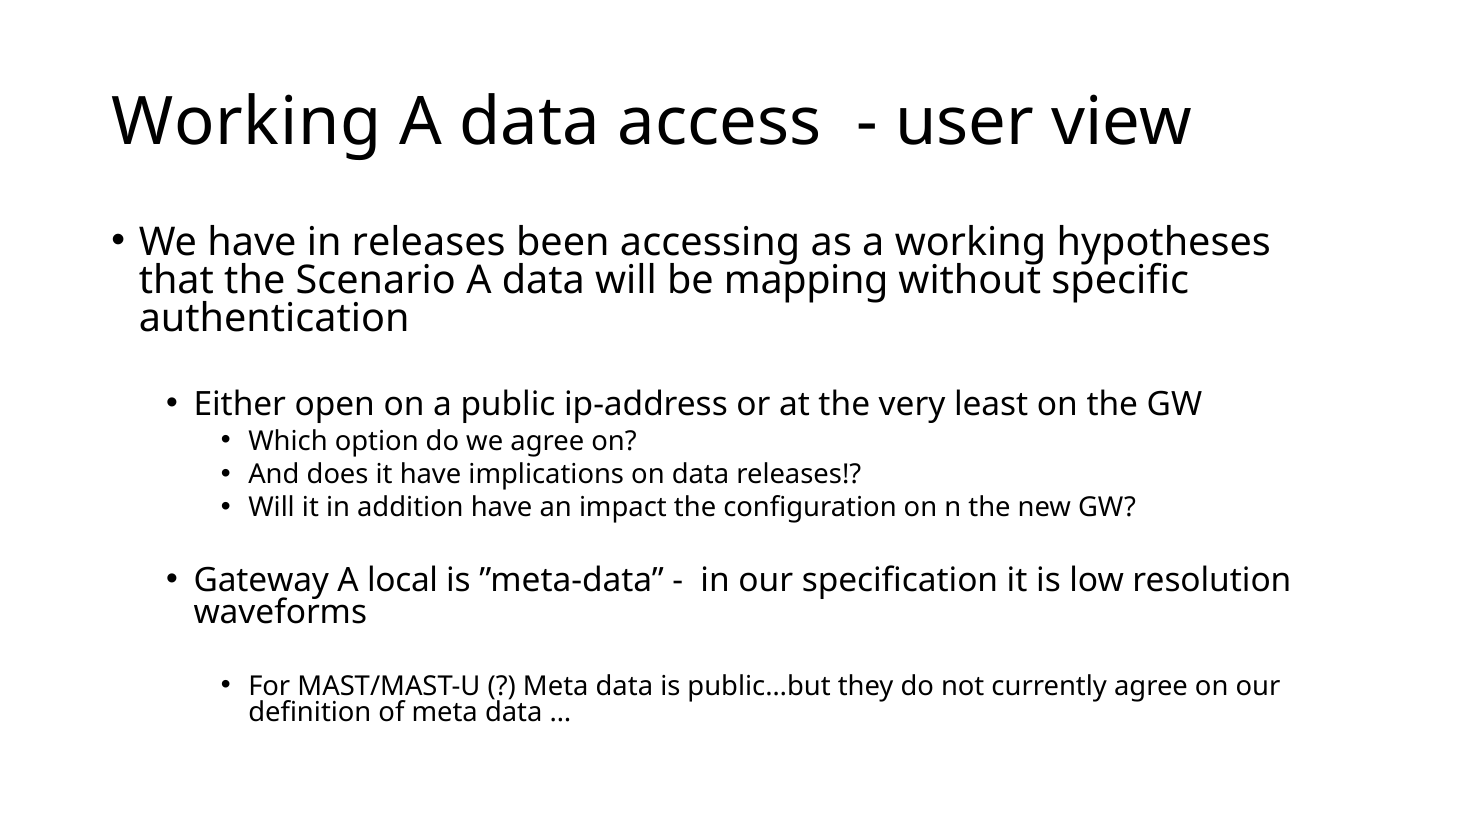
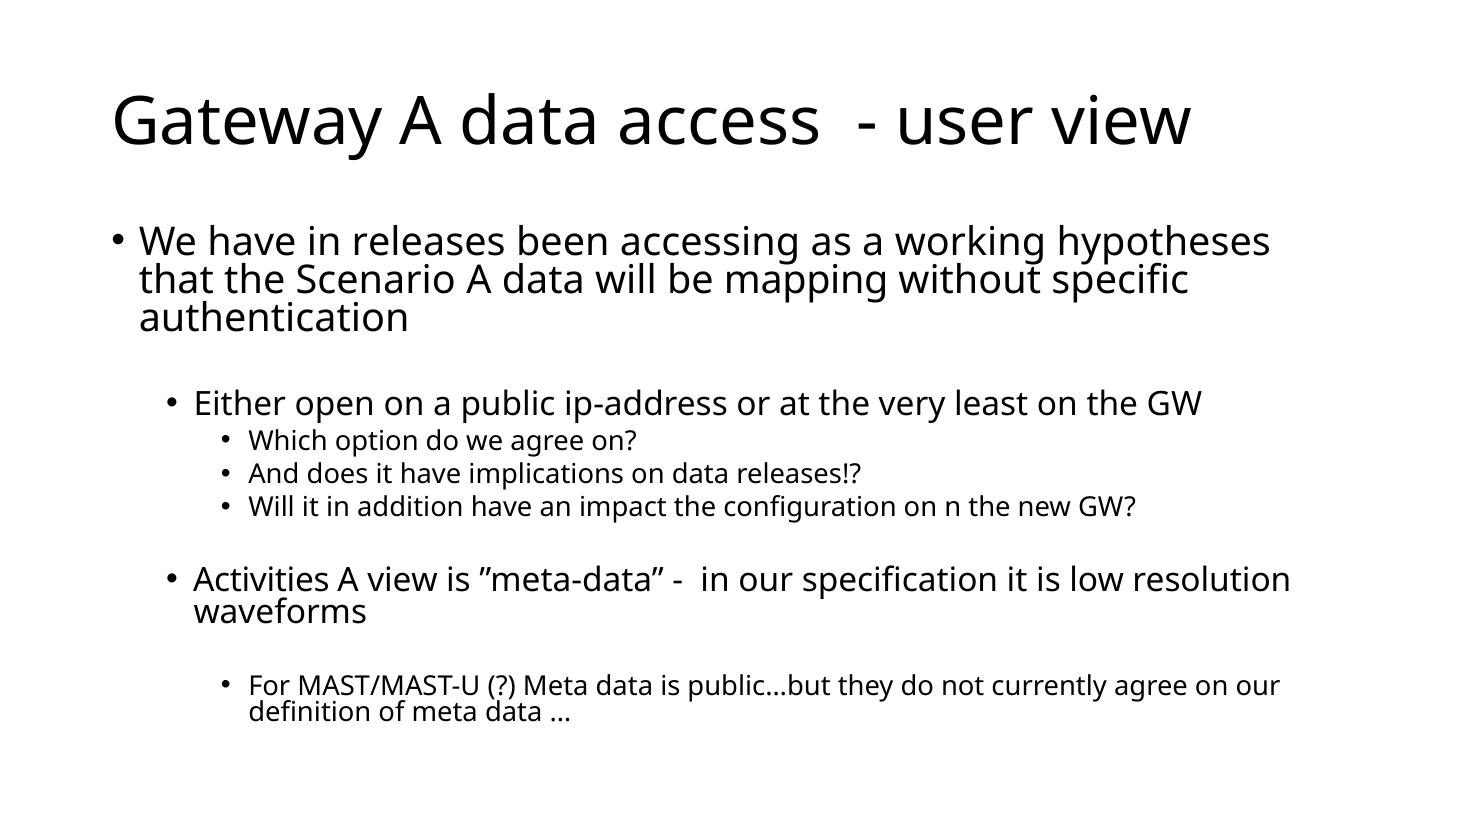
Working at (246, 123): Working -> Gateway
Gateway: Gateway -> Activities
A local: local -> view
